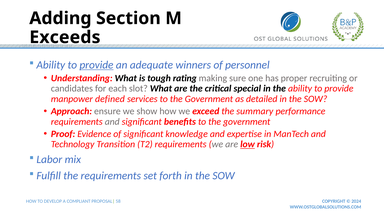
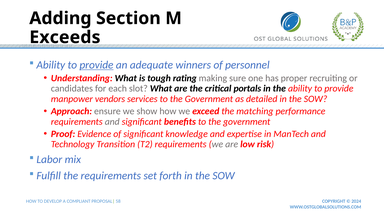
special: special -> portals
defined: defined -> vendors
summary: summary -> matching
low underline: present -> none
